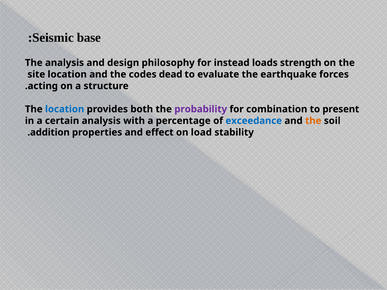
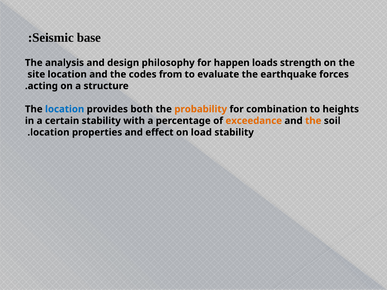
instead: instead -> happen
dead: dead -> from
probability colour: purple -> orange
present: present -> heights
certain analysis: analysis -> stability
exceedance colour: blue -> orange
addition at (50, 132): addition -> location
